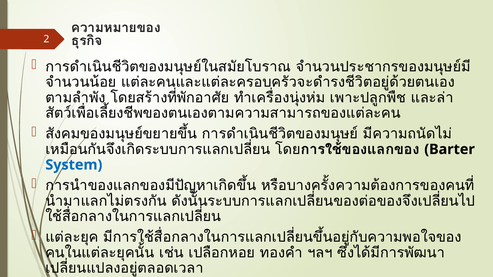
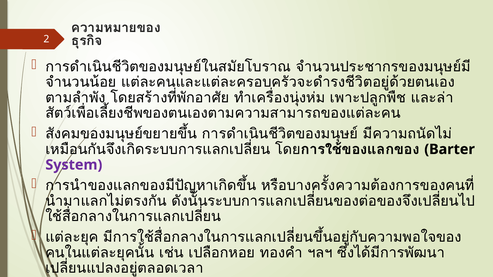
System colour: blue -> purple
